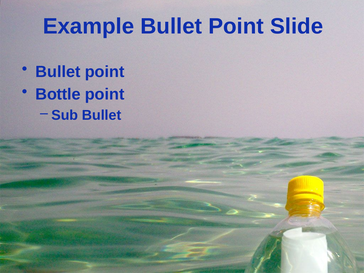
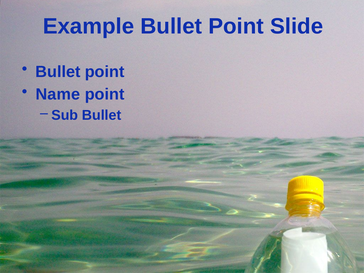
Bottle: Bottle -> Name
